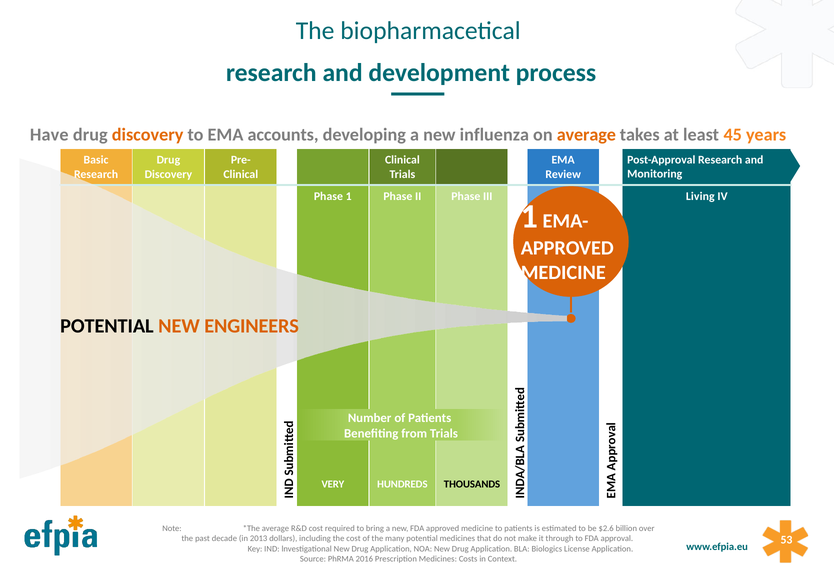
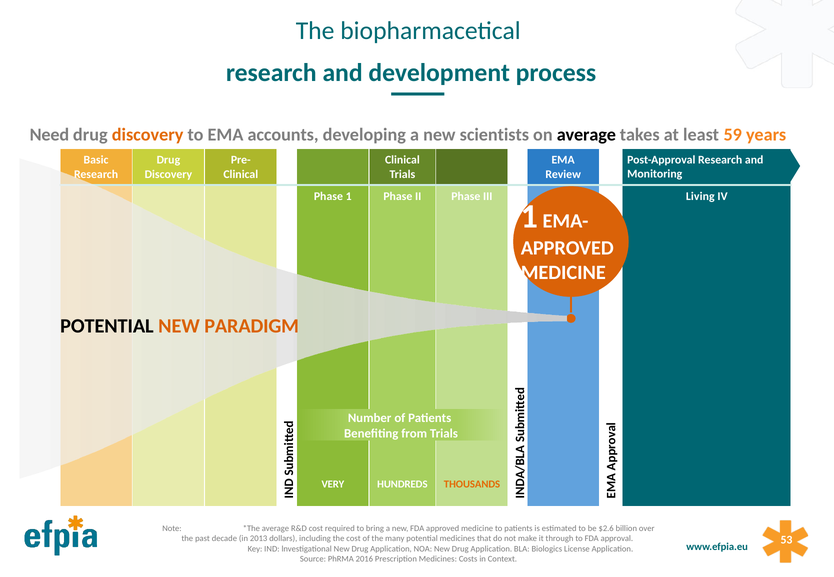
Have: Have -> Need
influenza: influenza -> scientists
average at (586, 135) colour: orange -> black
45: 45 -> 59
ENGINEERS: ENGINEERS -> PARADIGM
THOUSANDS colour: black -> orange
